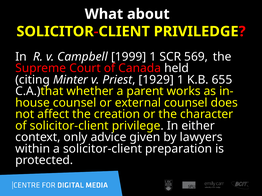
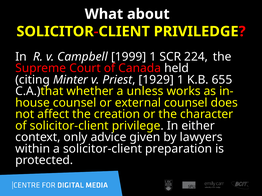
569: 569 -> 224
parent: parent -> unless
